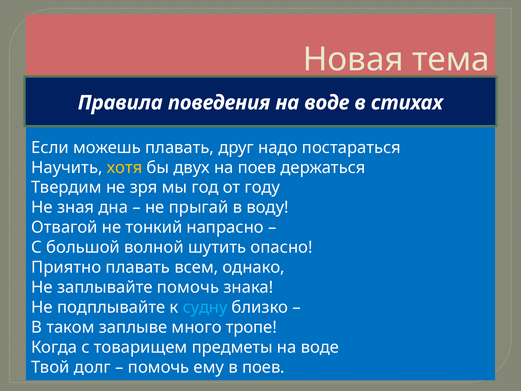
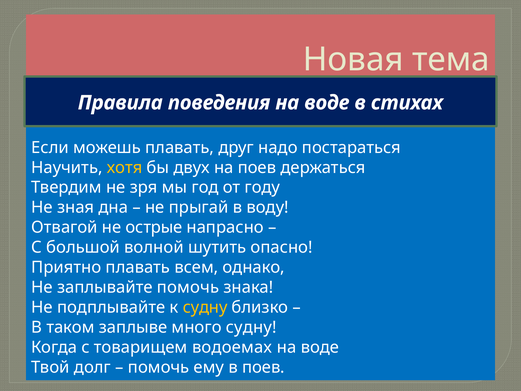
тонкий: тонкий -> острые
судну at (205, 307) colour: light blue -> yellow
много тропе: тропе -> судну
предметы: предметы -> водоемах
